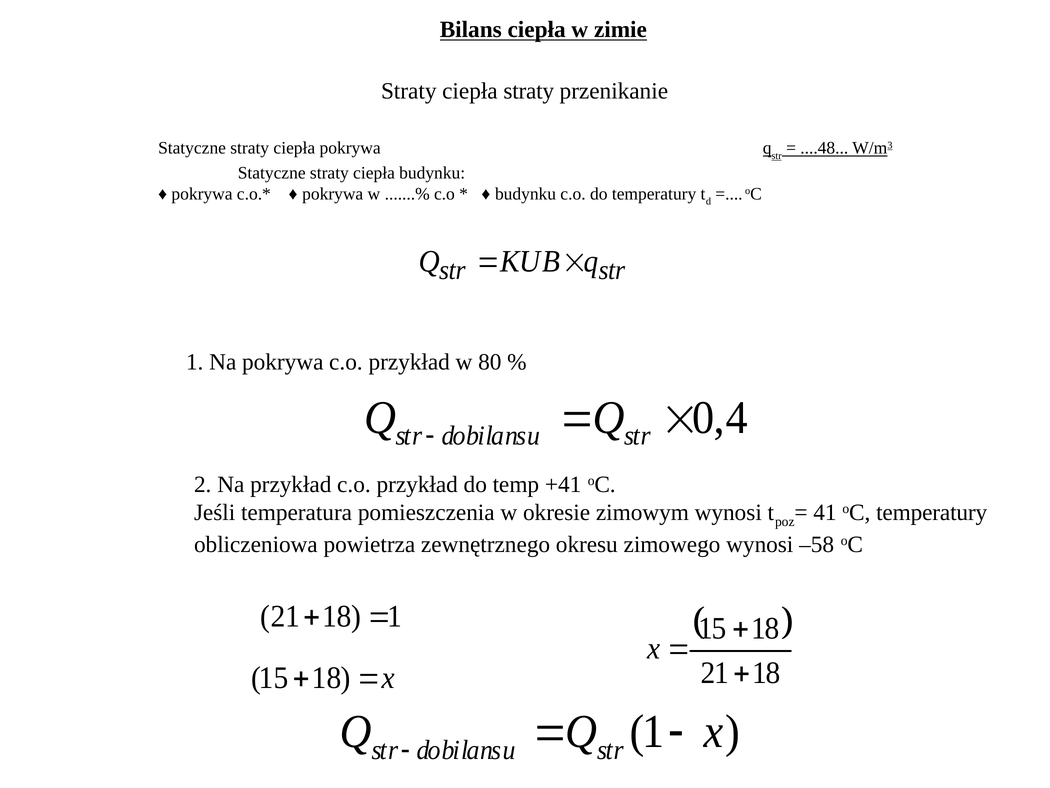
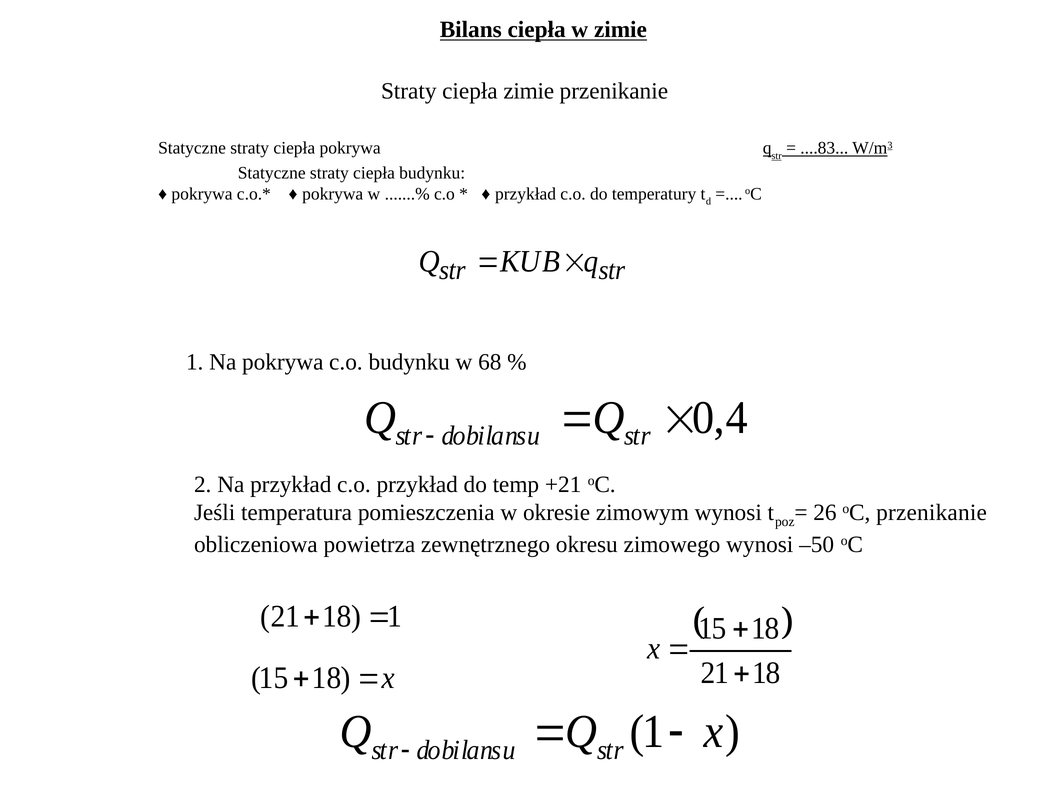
ciepła straty: straty -> zimie
....48: ....48 -> ....83
budynku at (526, 194): budynku -> przykład
przykład at (409, 362): przykład -> budynku
80: 80 -> 68
+41: +41 -> +21
41: 41 -> 26
oC temperatury: temperatury -> przenikanie
–58: –58 -> –50
